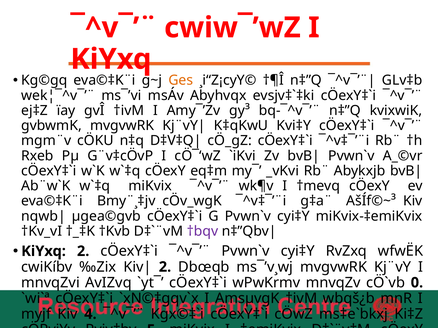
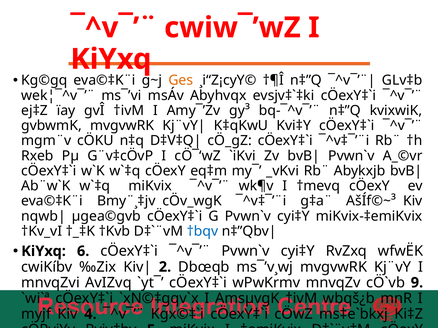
†bqv at (202, 232) colour: purple -> blue
KiYxq 2: 2 -> 6
0: 0 -> 9
